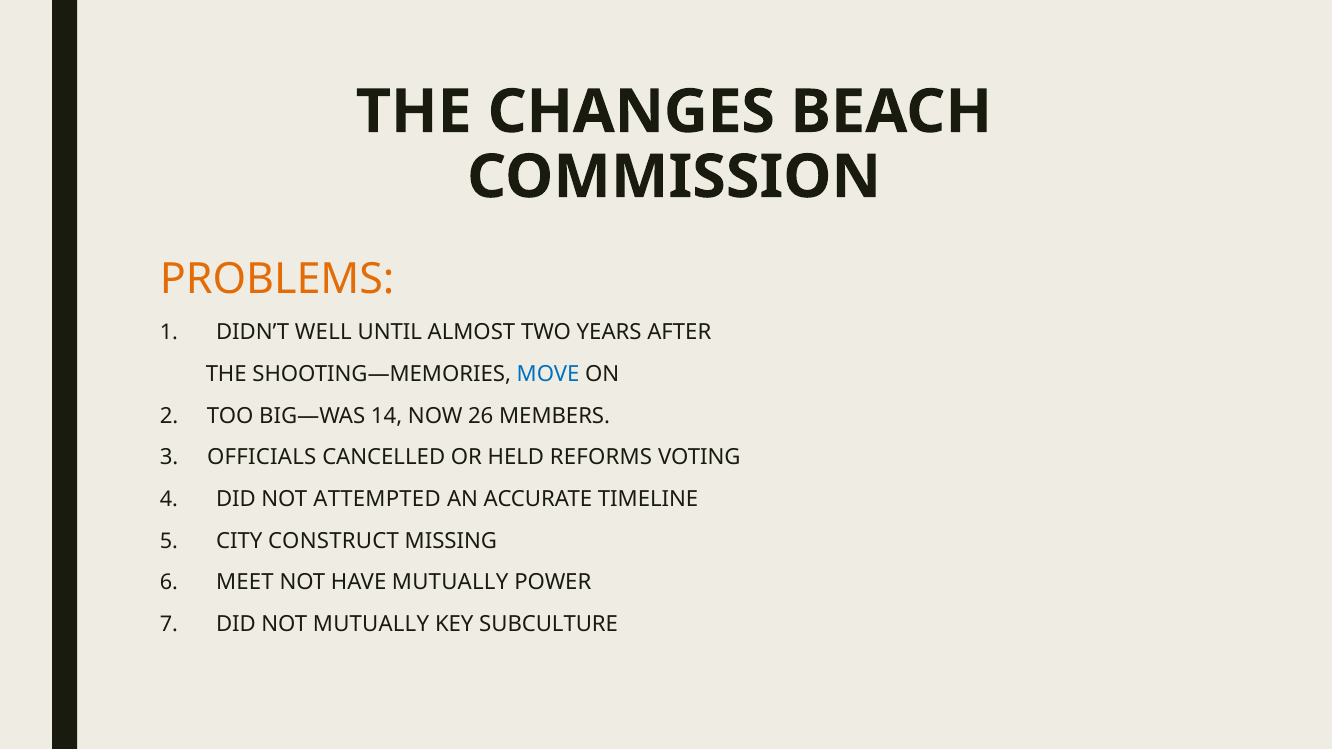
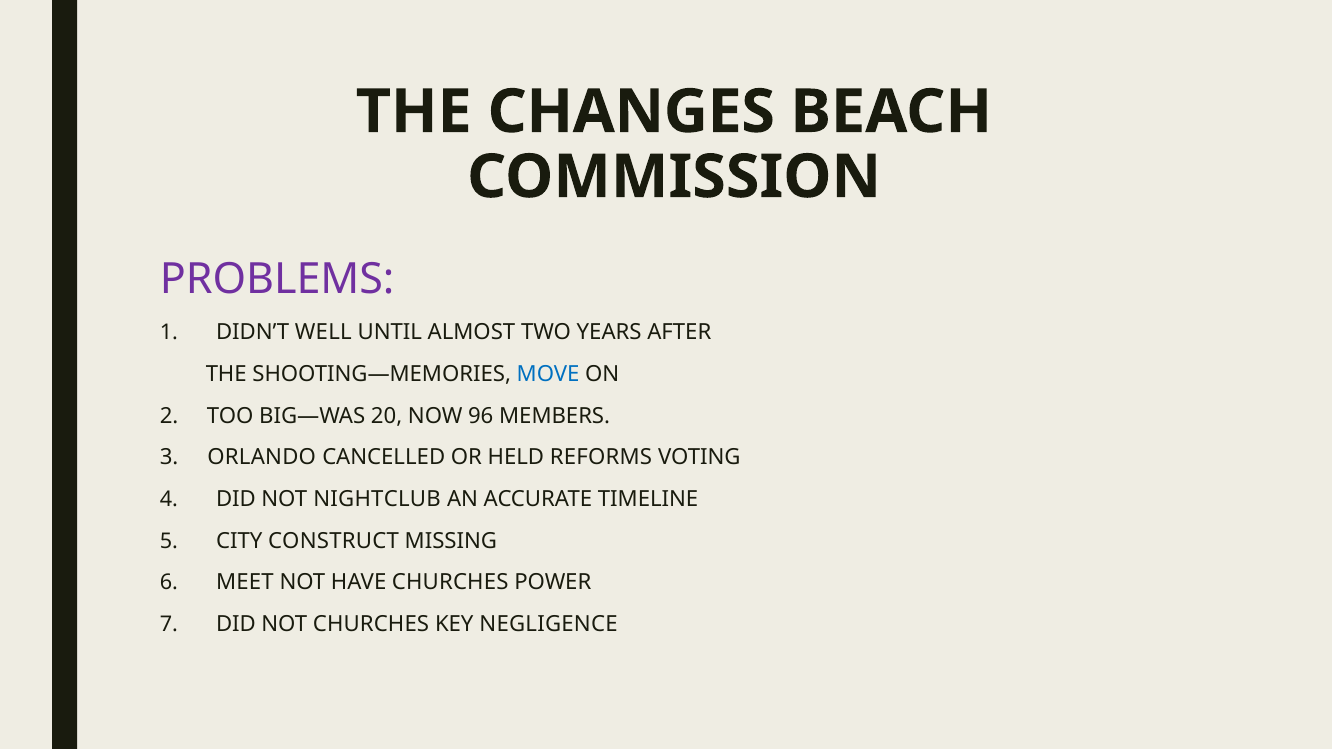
PROBLEMS colour: orange -> purple
14: 14 -> 20
26: 26 -> 96
OFFICIALS: OFFICIALS -> ORLANDO
ATTEMPTED: ATTEMPTED -> NIGHTCLUB
HAVE MUTUALLY: MUTUALLY -> CHURCHES
NOT MUTUALLY: MUTUALLY -> CHURCHES
SUBCULTURE: SUBCULTURE -> NEGLIGENCE
